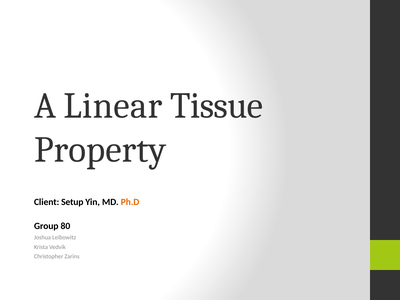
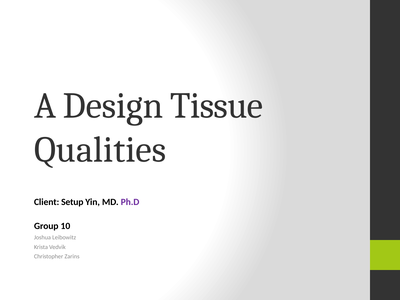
Linear: Linear -> Design
Property: Property -> Qualities
Ph.D colour: orange -> purple
80: 80 -> 10
